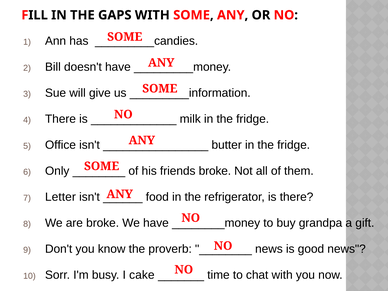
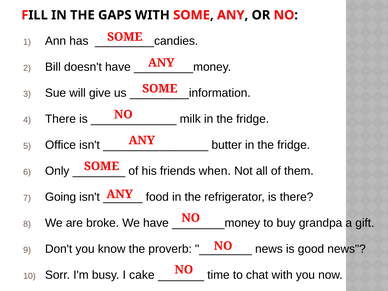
friends broke: broke -> when
Letter: Letter -> Going
